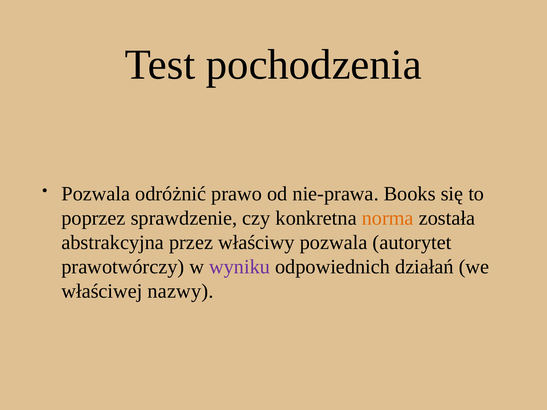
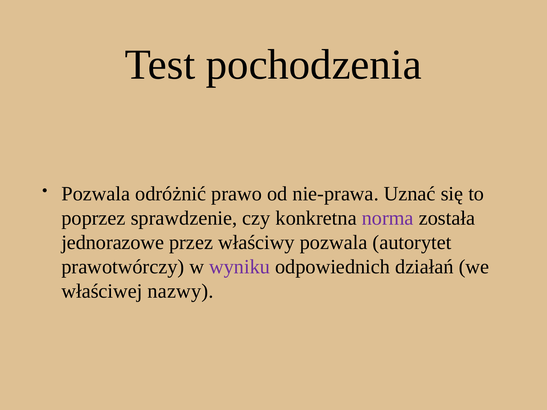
Books: Books -> Uznać
norma colour: orange -> purple
abstrakcyjna: abstrakcyjna -> jednorazowe
